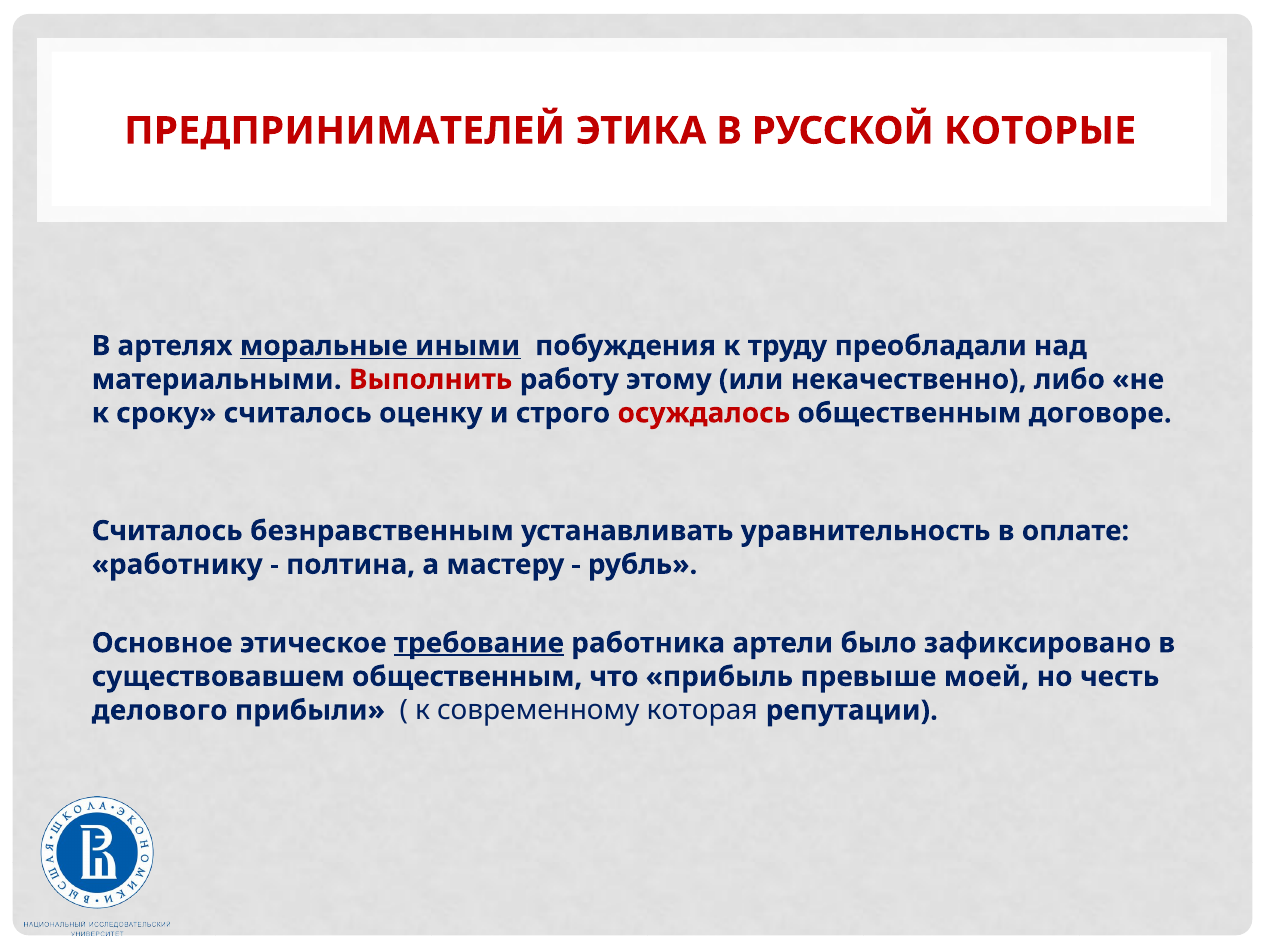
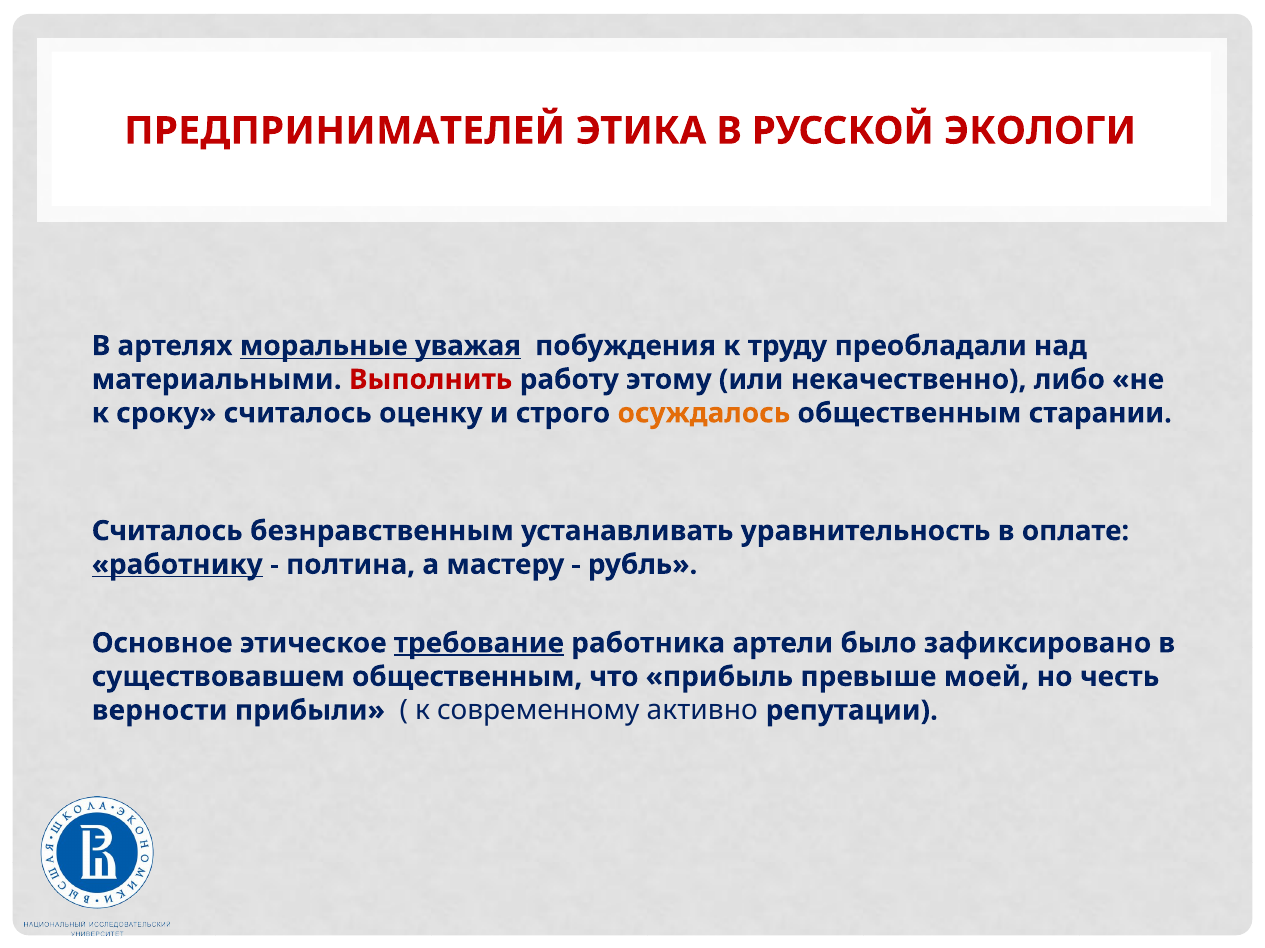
КОТОРЫЕ: КОТОРЫЕ -> ЭКОЛОГИ
иными: иными -> уважая
осуждалось colour: red -> orange
договоре: договоре -> старании
работнику underline: none -> present
делового: делового -> верности
которая: которая -> активно
